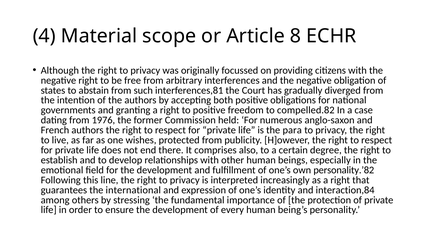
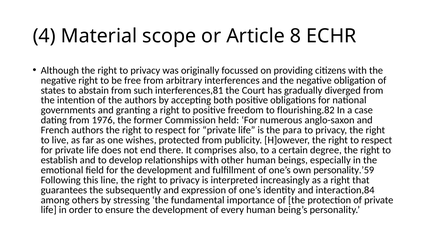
compelled.82: compelled.82 -> flourishing.82
personality.’82: personality.’82 -> personality.’59
international: international -> subsequently
